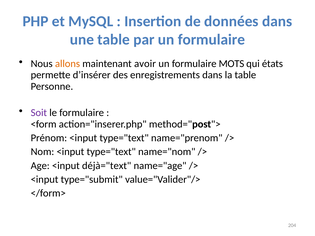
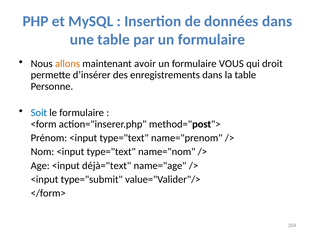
MOTS: MOTS -> VOUS
états: états -> droit
Soit colour: purple -> blue
